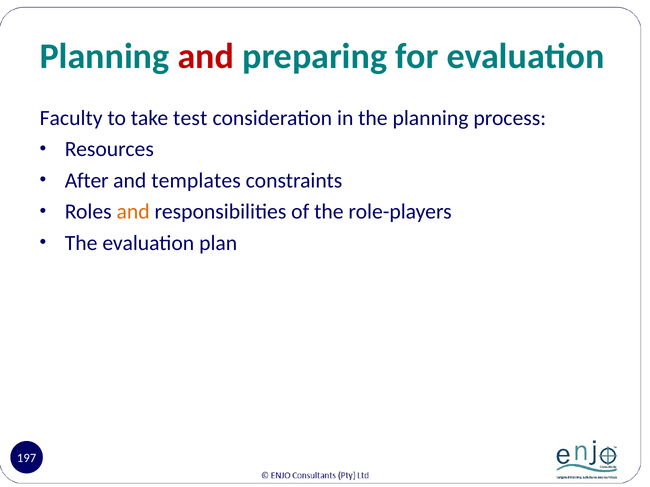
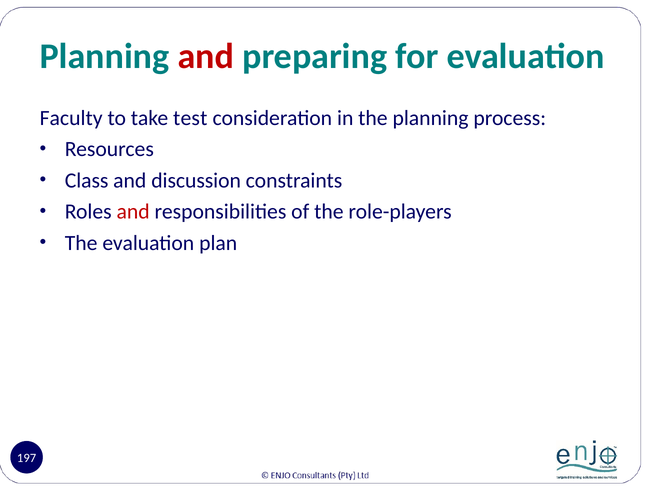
After: After -> Class
templates: templates -> discussion
and at (133, 212) colour: orange -> red
